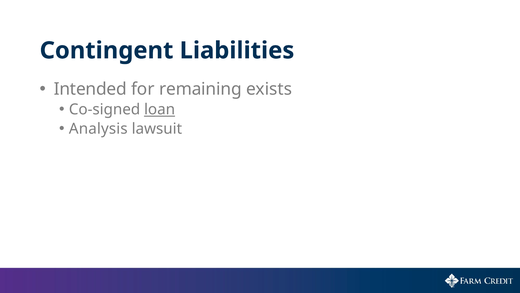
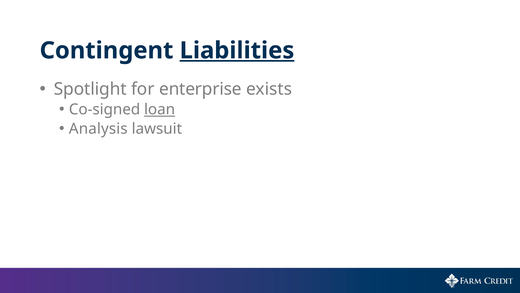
Liabilities underline: none -> present
Intended: Intended -> Spotlight
remaining: remaining -> enterprise
